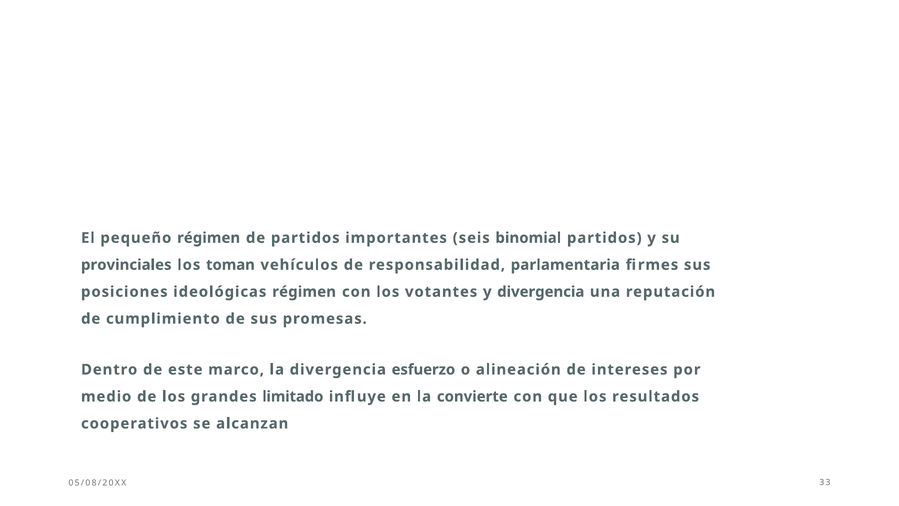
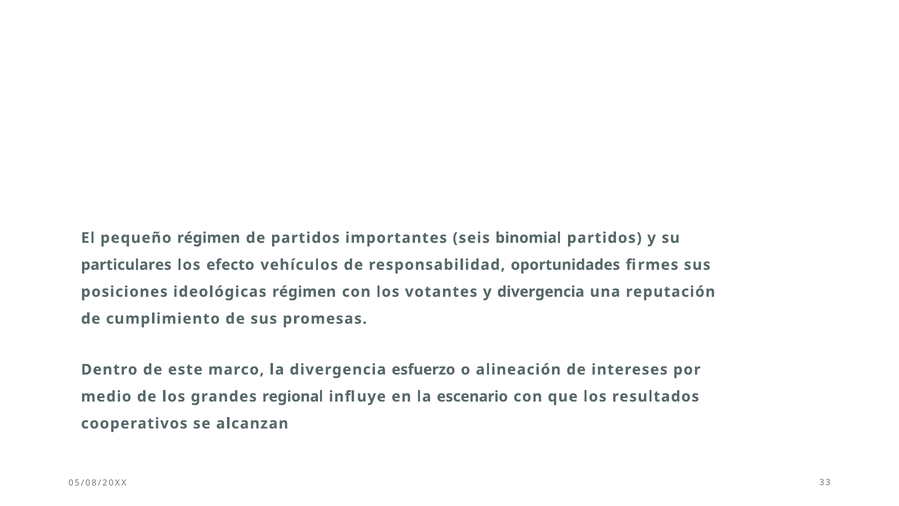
provinciales: provinciales -> particulares
toman: toman -> efecto
parlamentaria: parlamentaria -> oportunidades
limitado: limitado -> regional
convierte: convierte -> escenario
